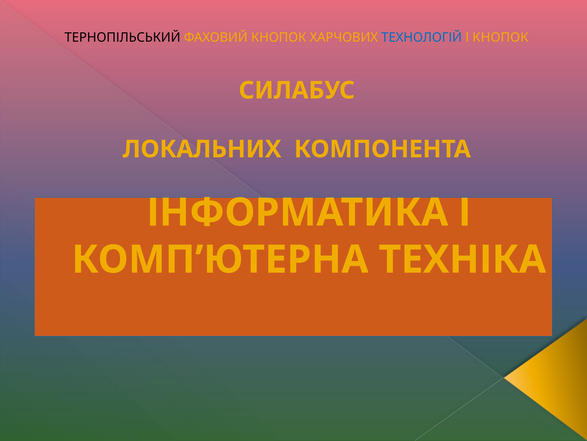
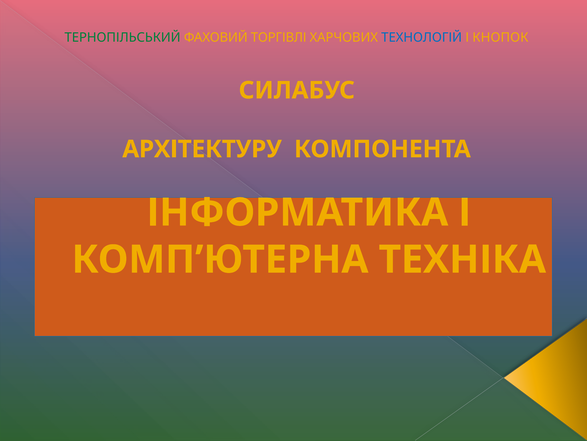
ТЕРНОПІЛЬСЬКИЙ colour: black -> green
ФАХОВИЙ КНОПОК: КНОПОК -> ТОРГІВЛІ
ЛОКАЛЬНИХ: ЛОКАЛЬНИХ -> АРХІТЕКТУРУ
